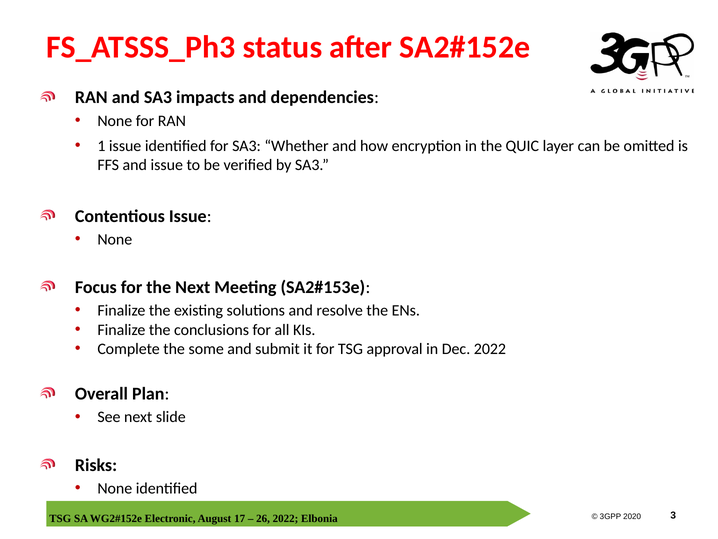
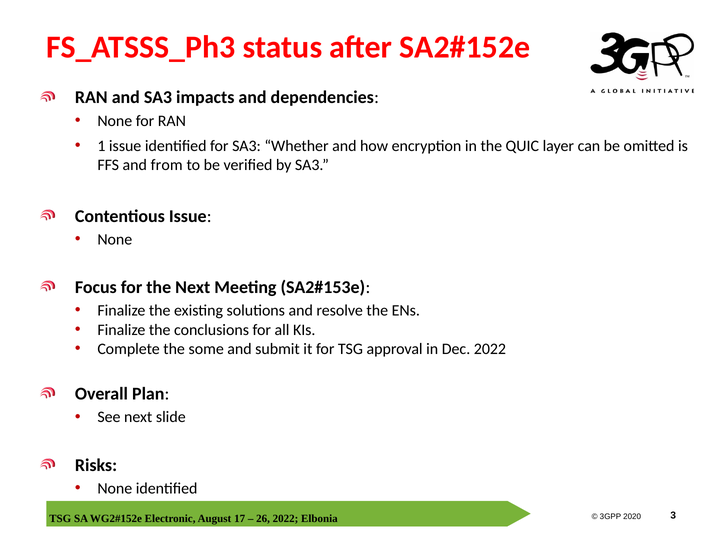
and issue: issue -> from
